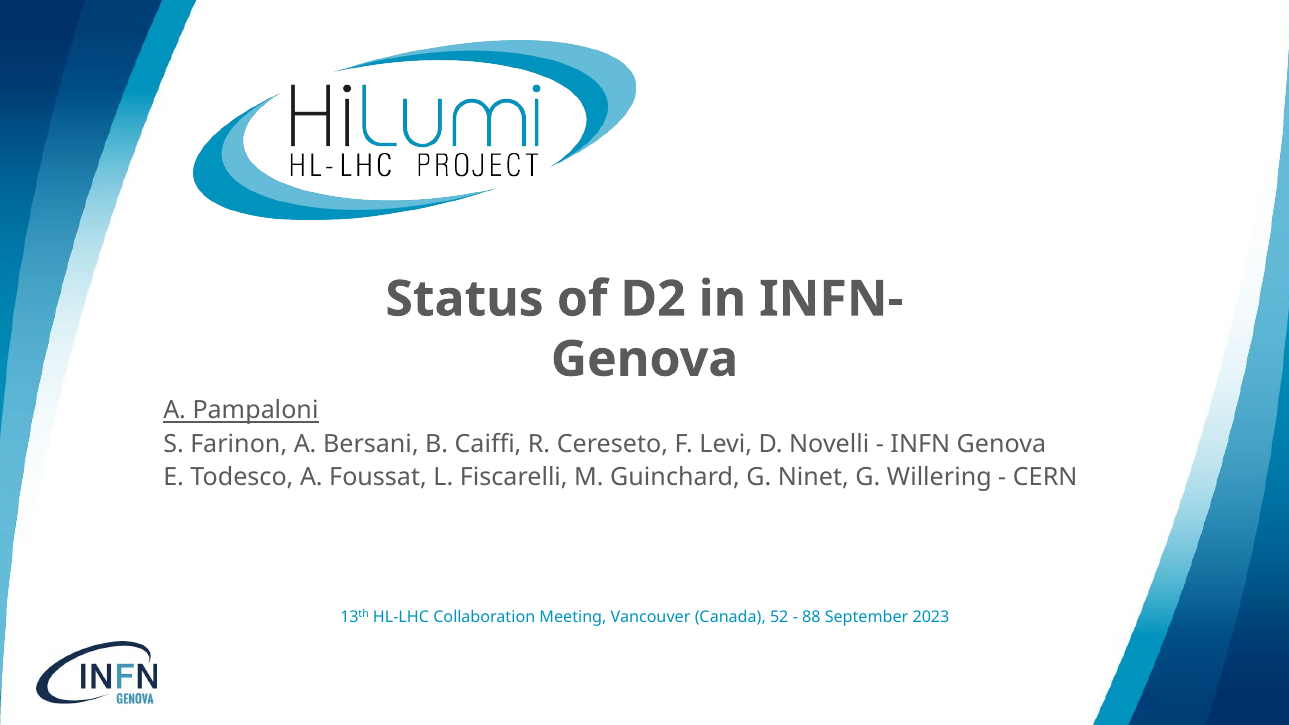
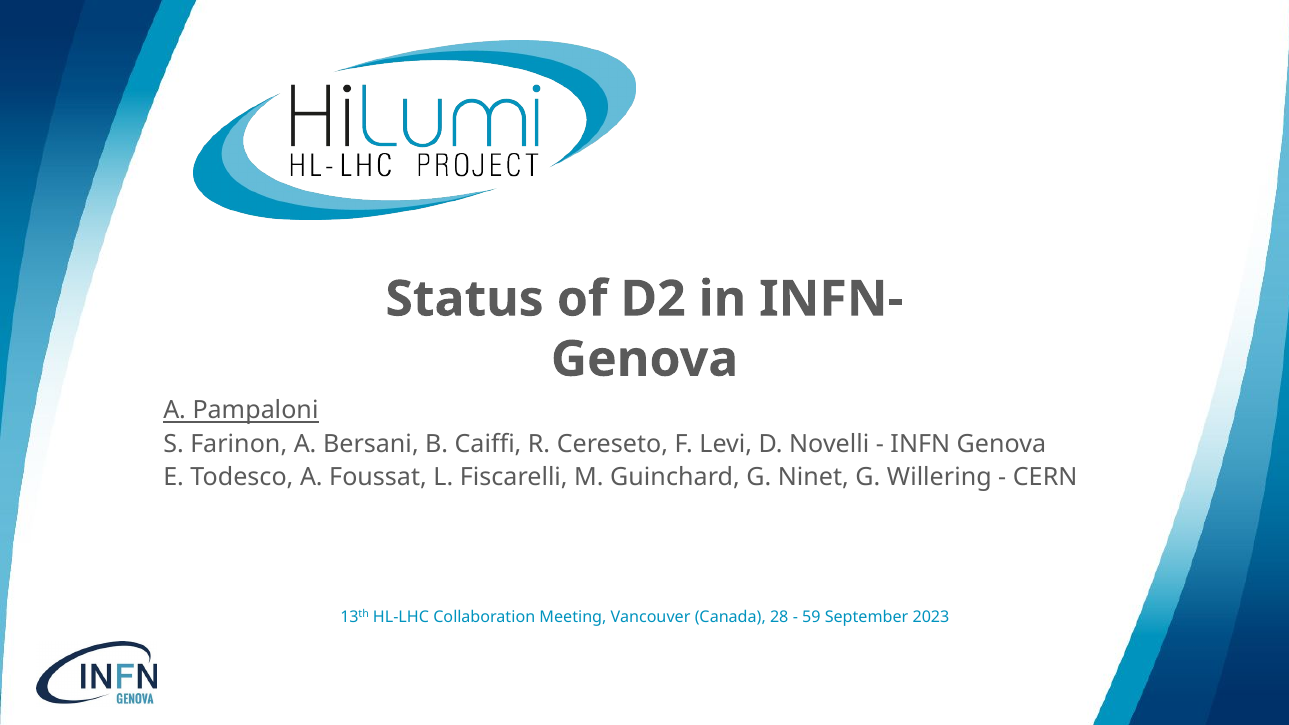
52: 52 -> 28
88: 88 -> 59
